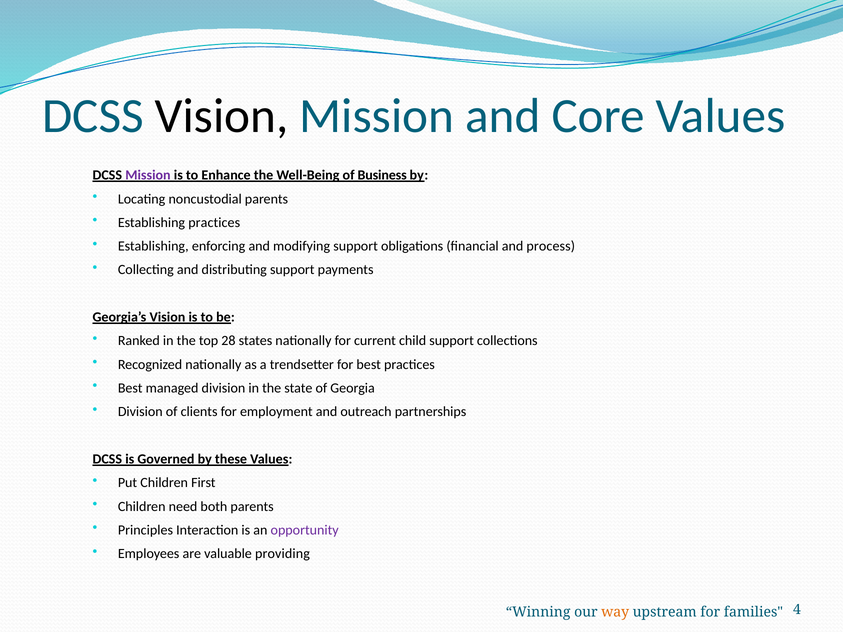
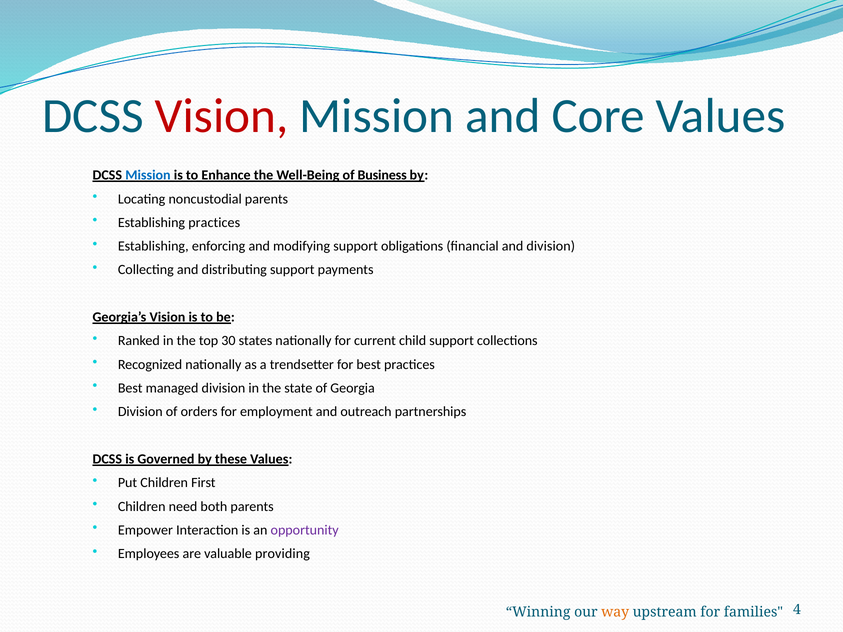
Vision at (222, 116) colour: black -> red
Mission at (148, 175) colour: purple -> blue
and process: process -> division
28: 28 -> 30
clients: clients -> orders
Principles: Principles -> Empower
